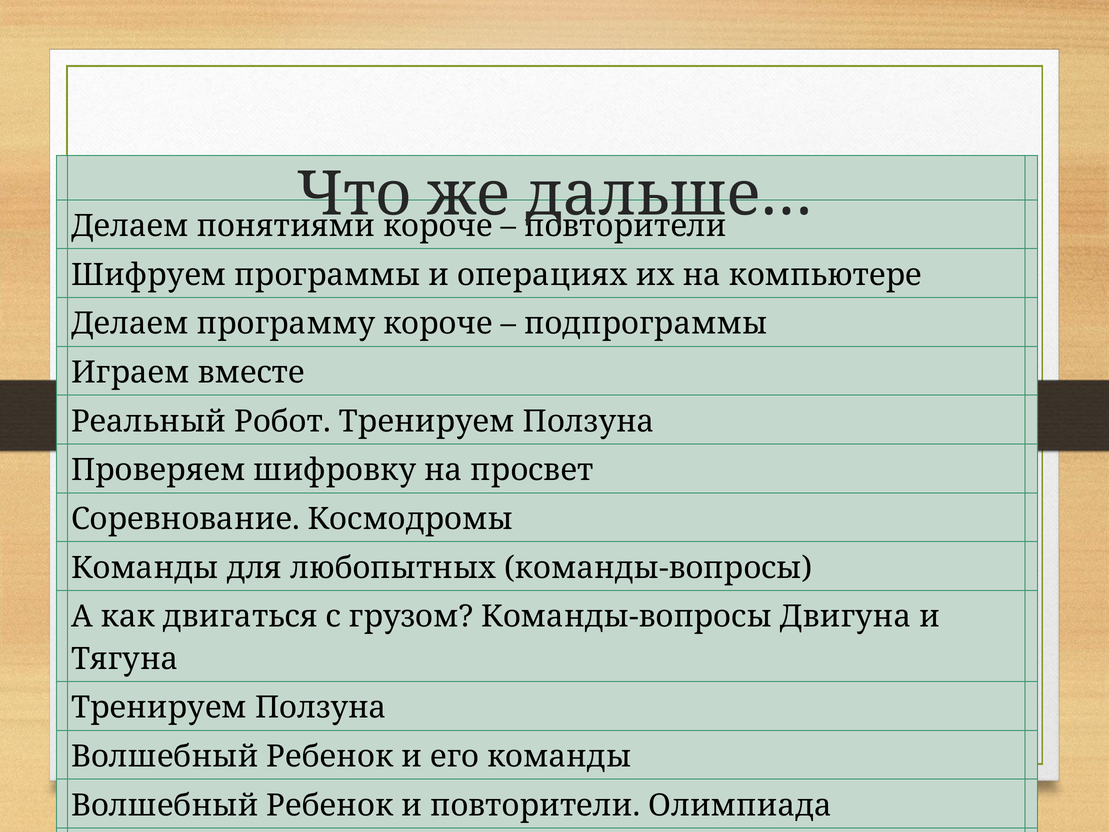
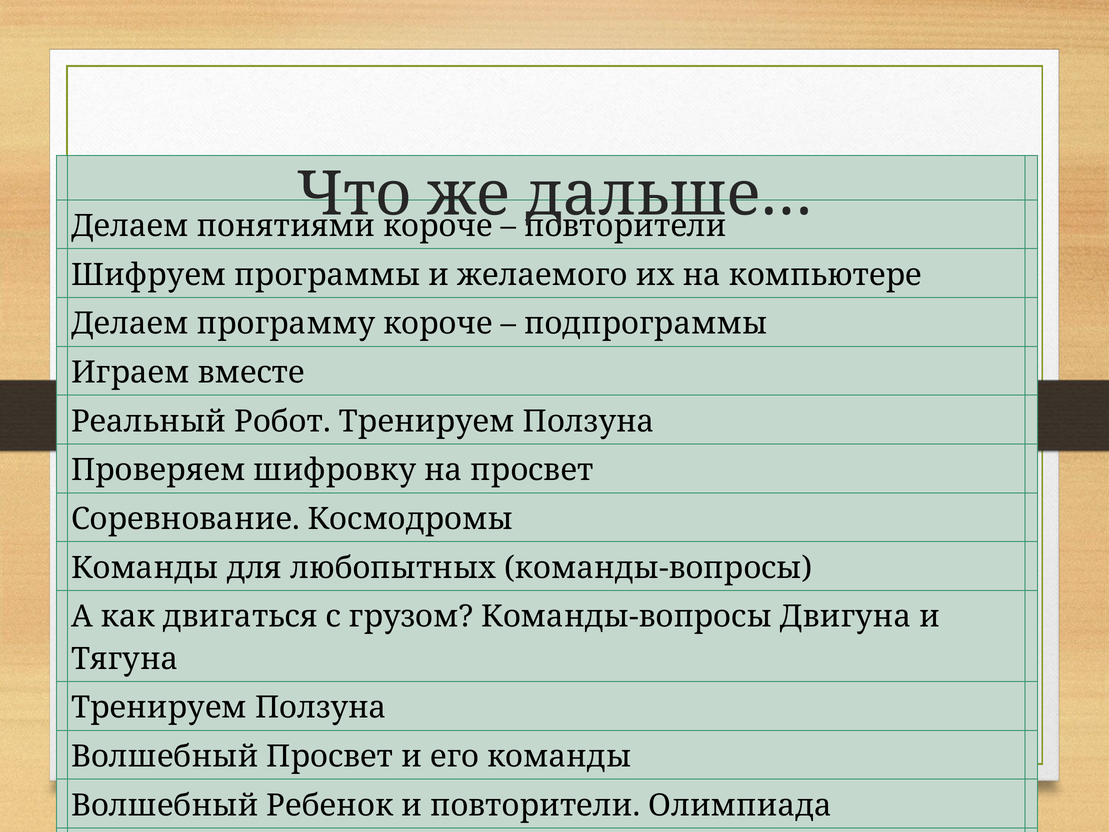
операциях: операциях -> желаемого
Ребенок at (330, 756): Ребенок -> Просвет
